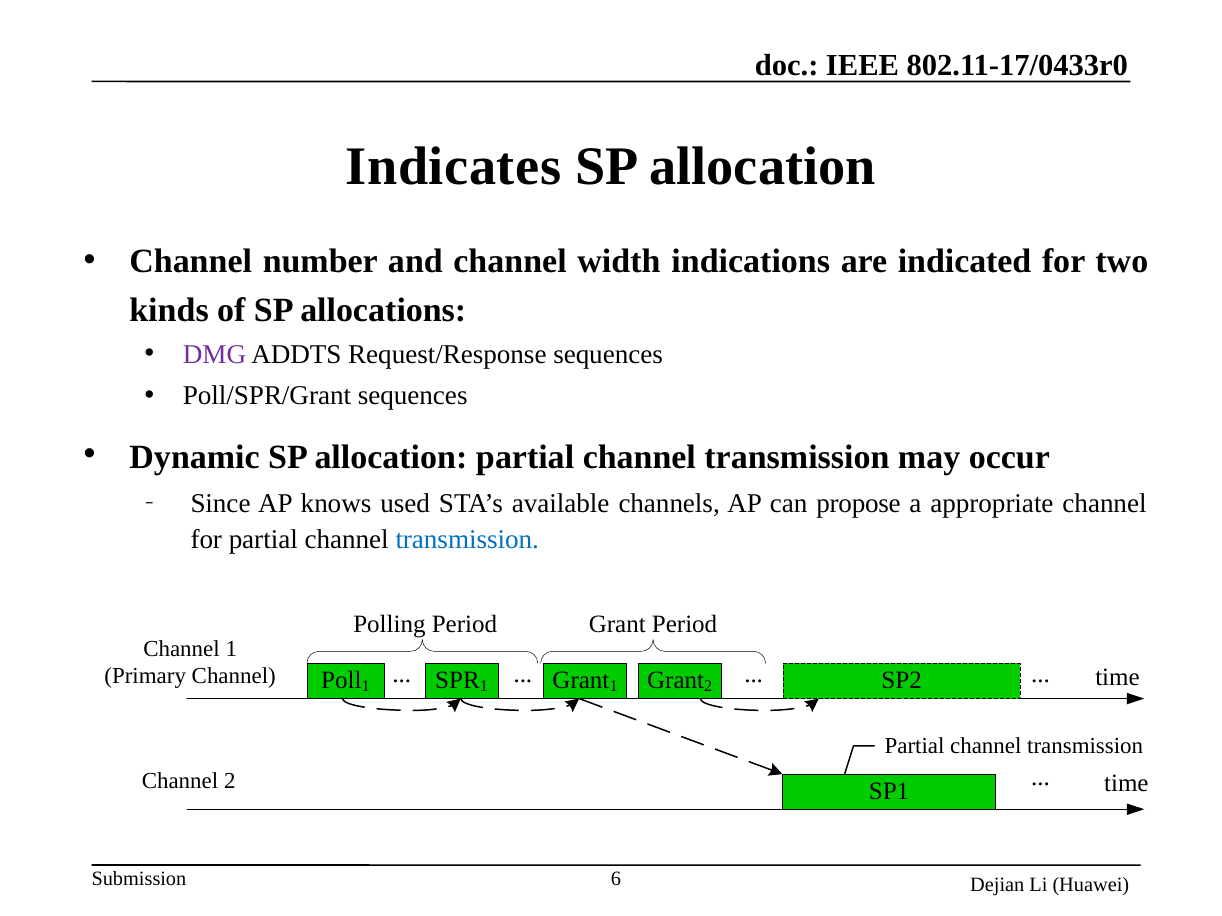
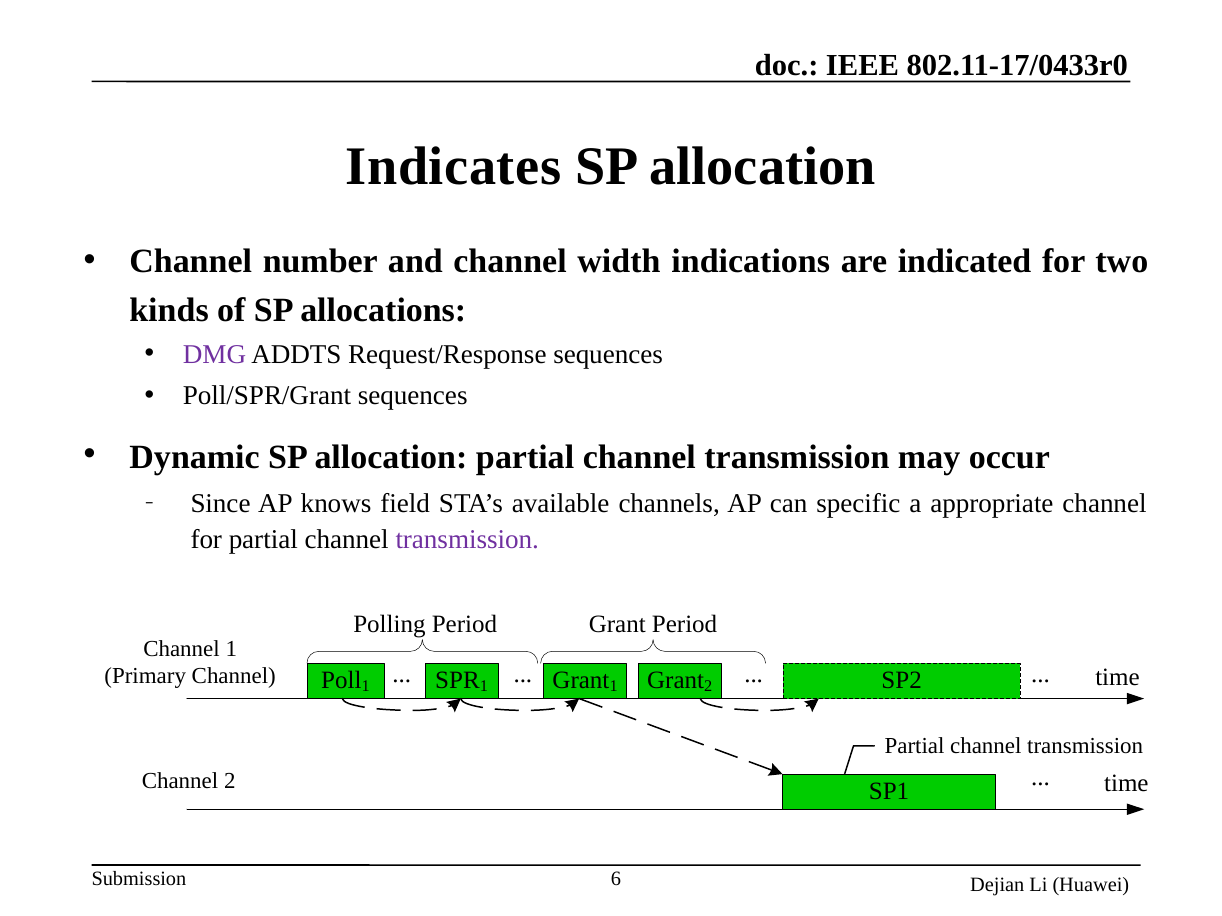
used: used -> field
propose: propose -> specific
transmission at (467, 540) colour: blue -> purple
